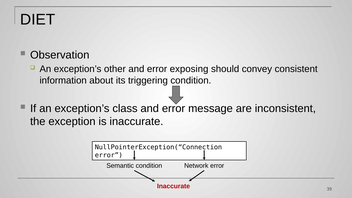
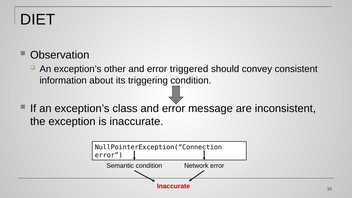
exposing: exposing -> triggered
